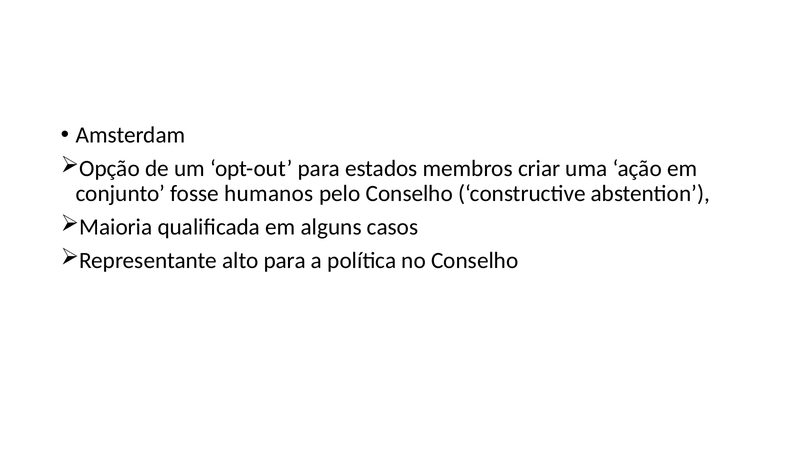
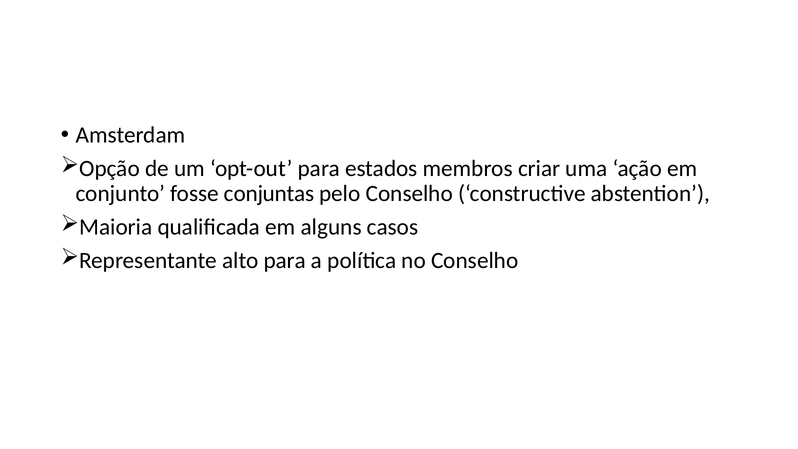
humanos: humanos -> conjuntas
